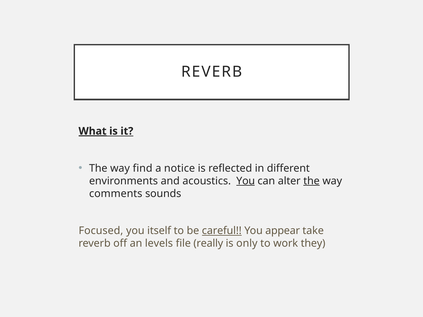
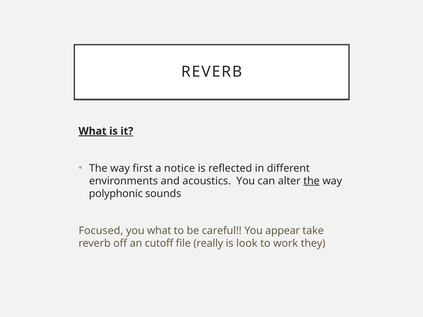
find: find -> first
You at (246, 181) underline: present -> none
comments: comments -> polyphonic
you itself: itself -> what
careful underline: present -> none
levels: levels -> cutoff
only: only -> look
